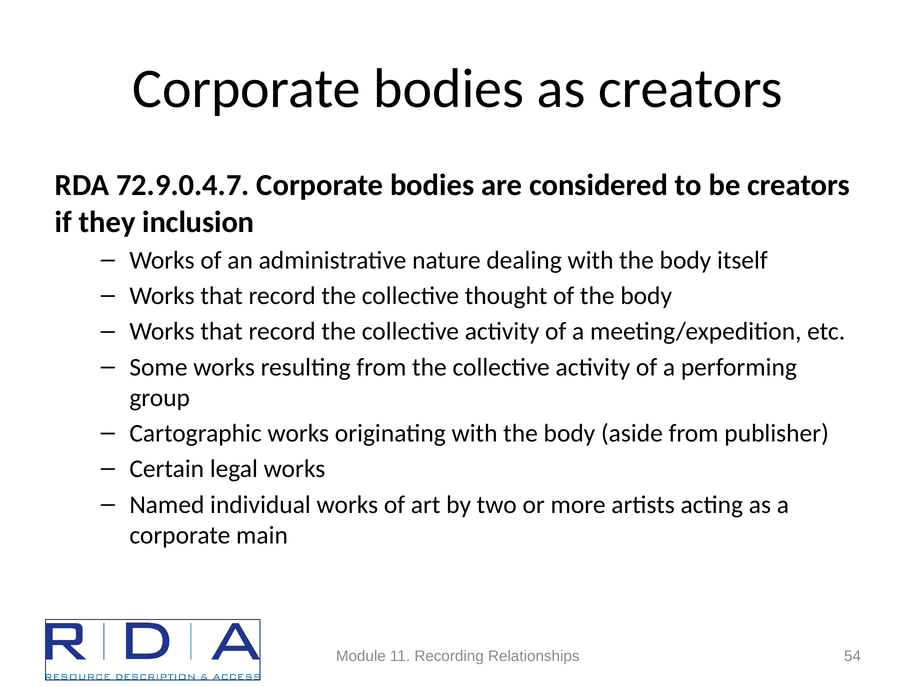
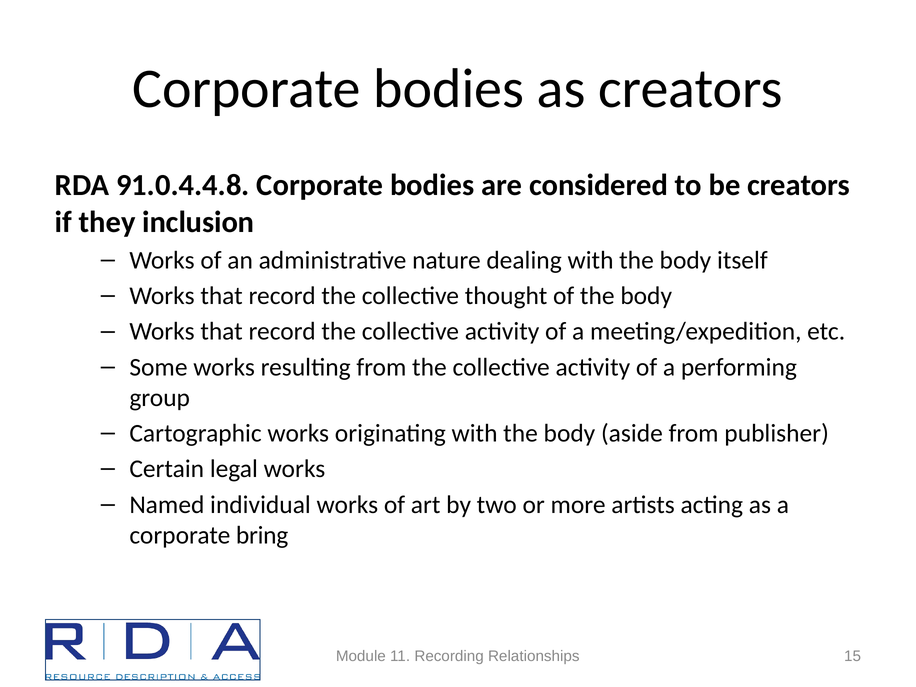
72.9.0.4.7: 72.9.0.4.7 -> 91.0.4.4.8
main: main -> bring
54: 54 -> 15
